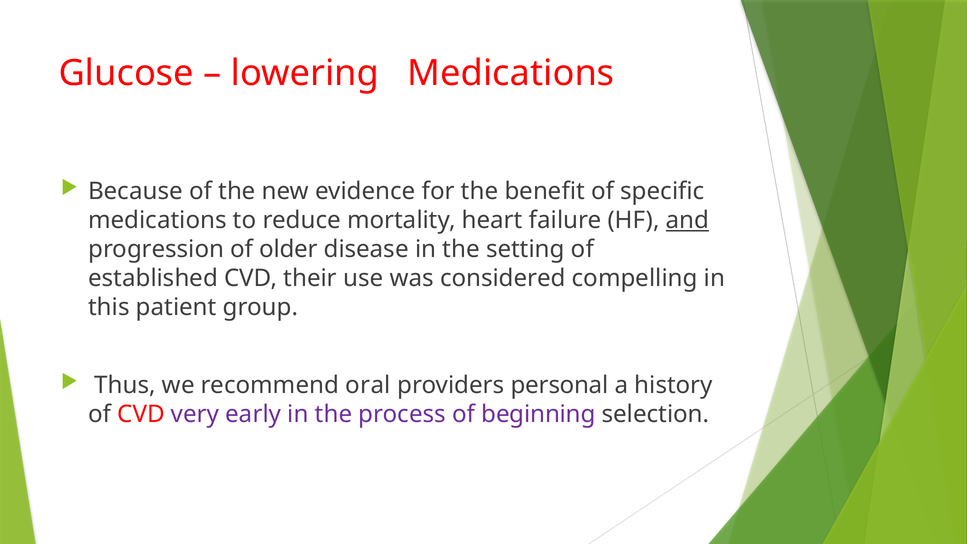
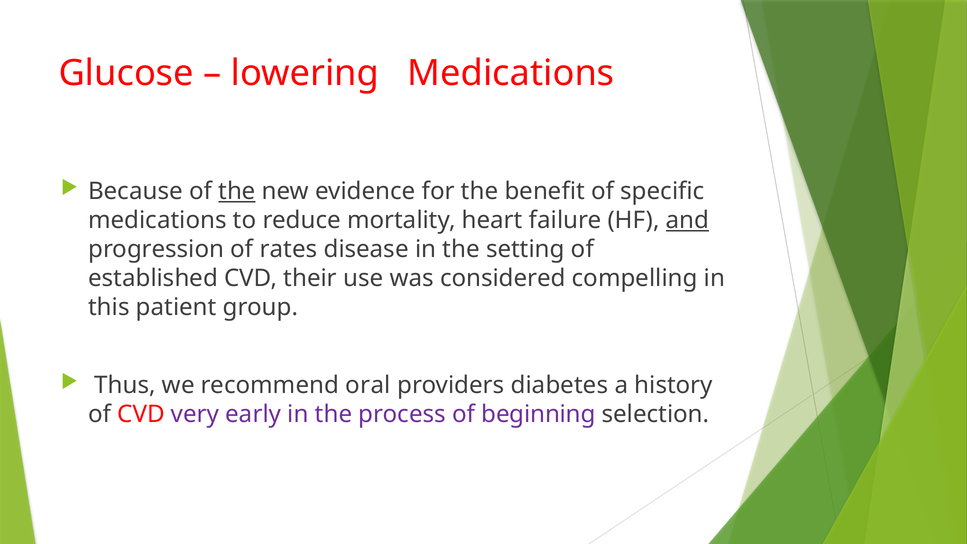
the at (237, 191) underline: none -> present
older: older -> rates
personal: personal -> diabetes
